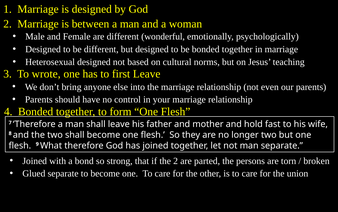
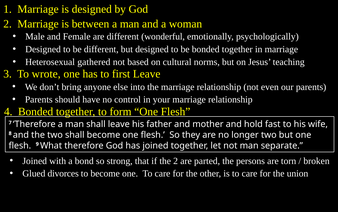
Heterosexual designed: designed -> gathered
Glued separate: separate -> divorces
